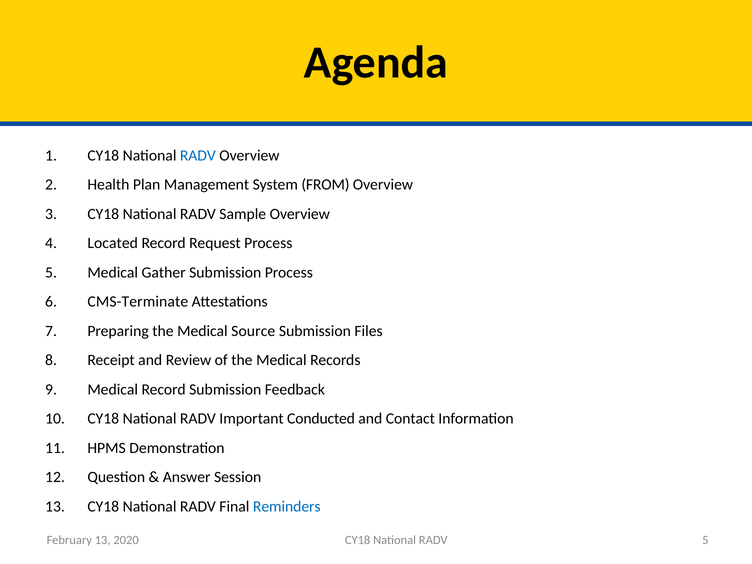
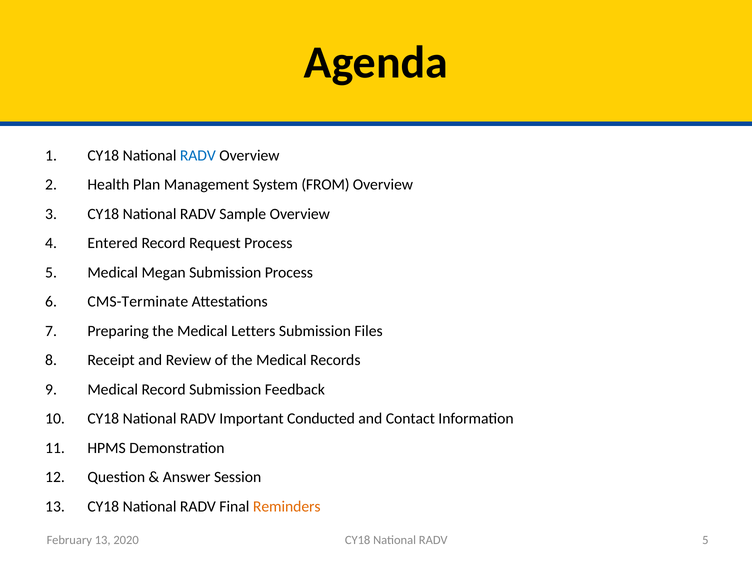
Located: Located -> Entered
Gather: Gather -> Megan
Source: Source -> Letters
Reminders colour: blue -> orange
